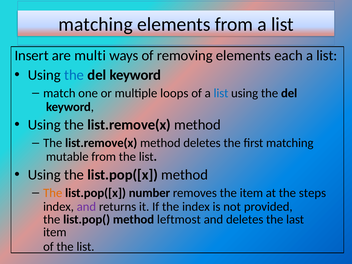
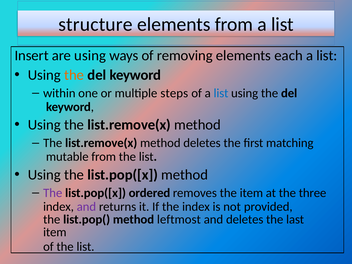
matching at (96, 24): matching -> structure
are multi: multi -> using
the at (74, 75) colour: blue -> orange
match: match -> within
loops: loops -> steps
The at (53, 193) colour: orange -> purple
number: number -> ordered
steps: steps -> three
